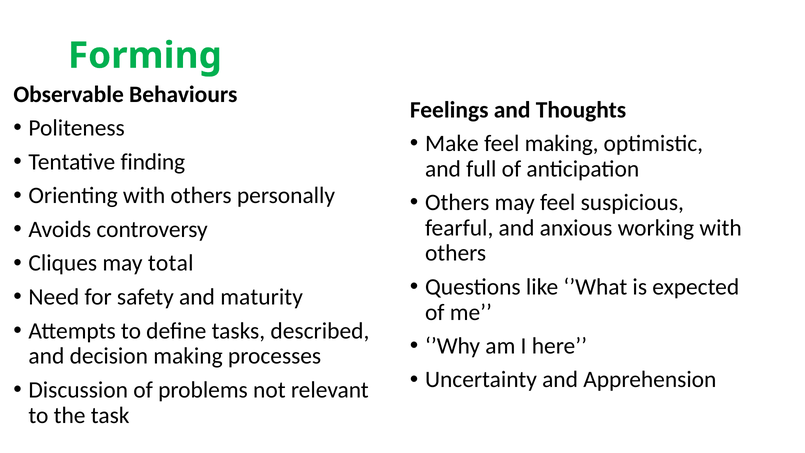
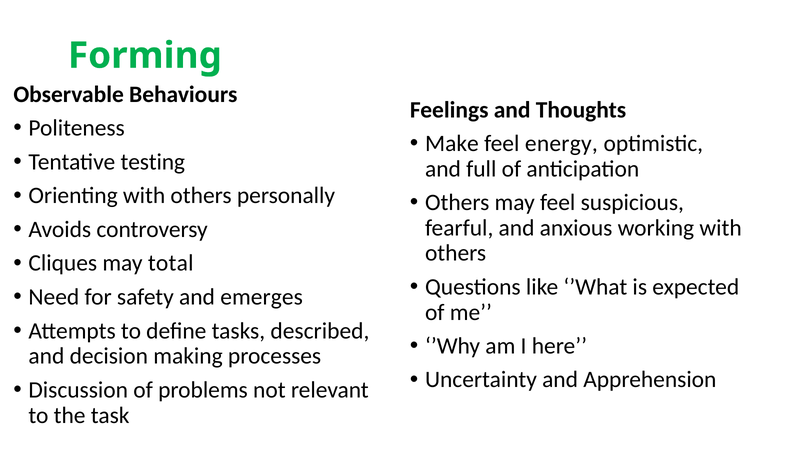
feel making: making -> energy
finding: finding -> testing
maturity: maturity -> emerges
